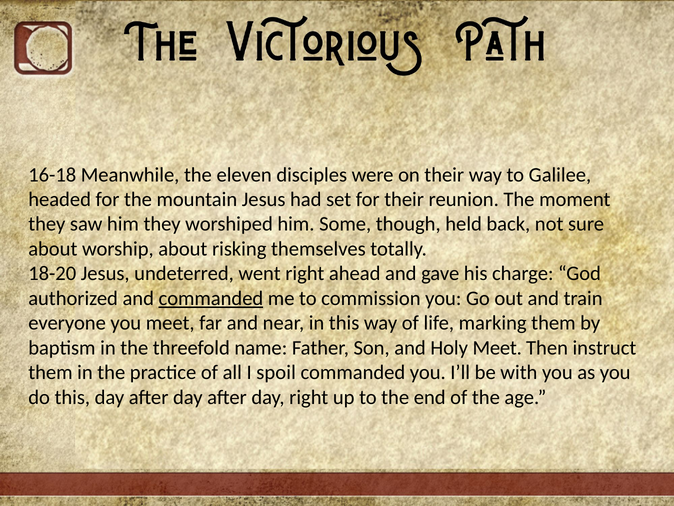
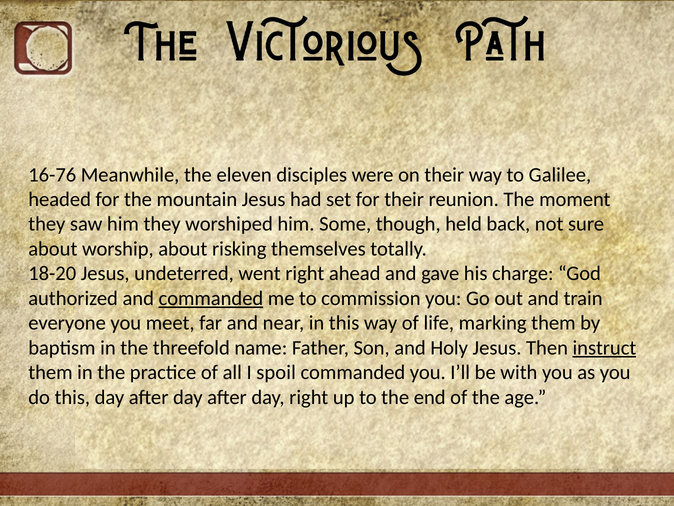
16-18: 16-18 -> 16-76
Holy Meet: Meet -> Jesus
instruct underline: none -> present
